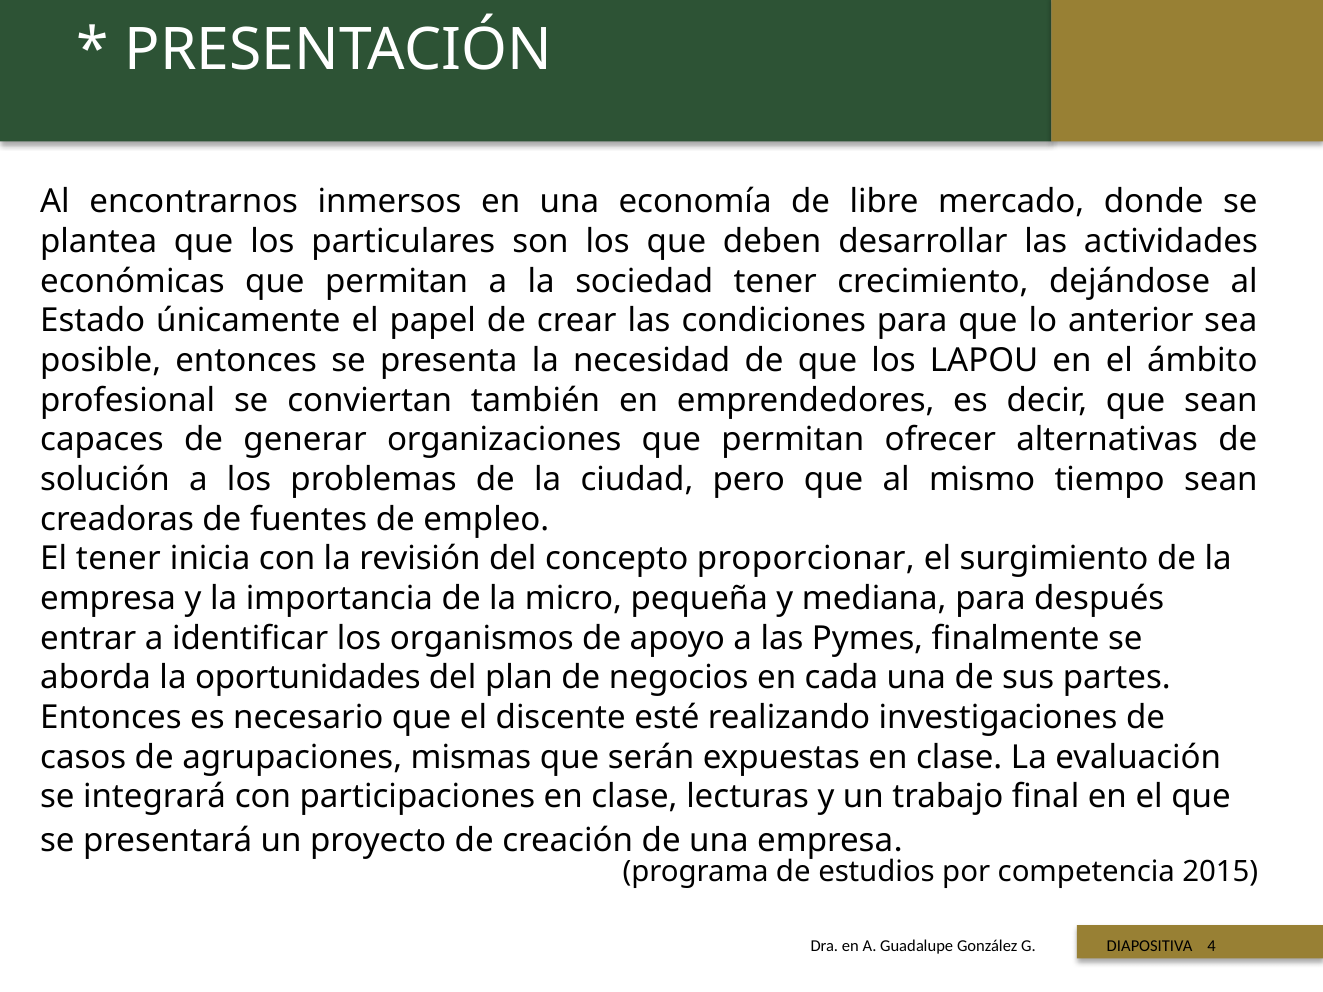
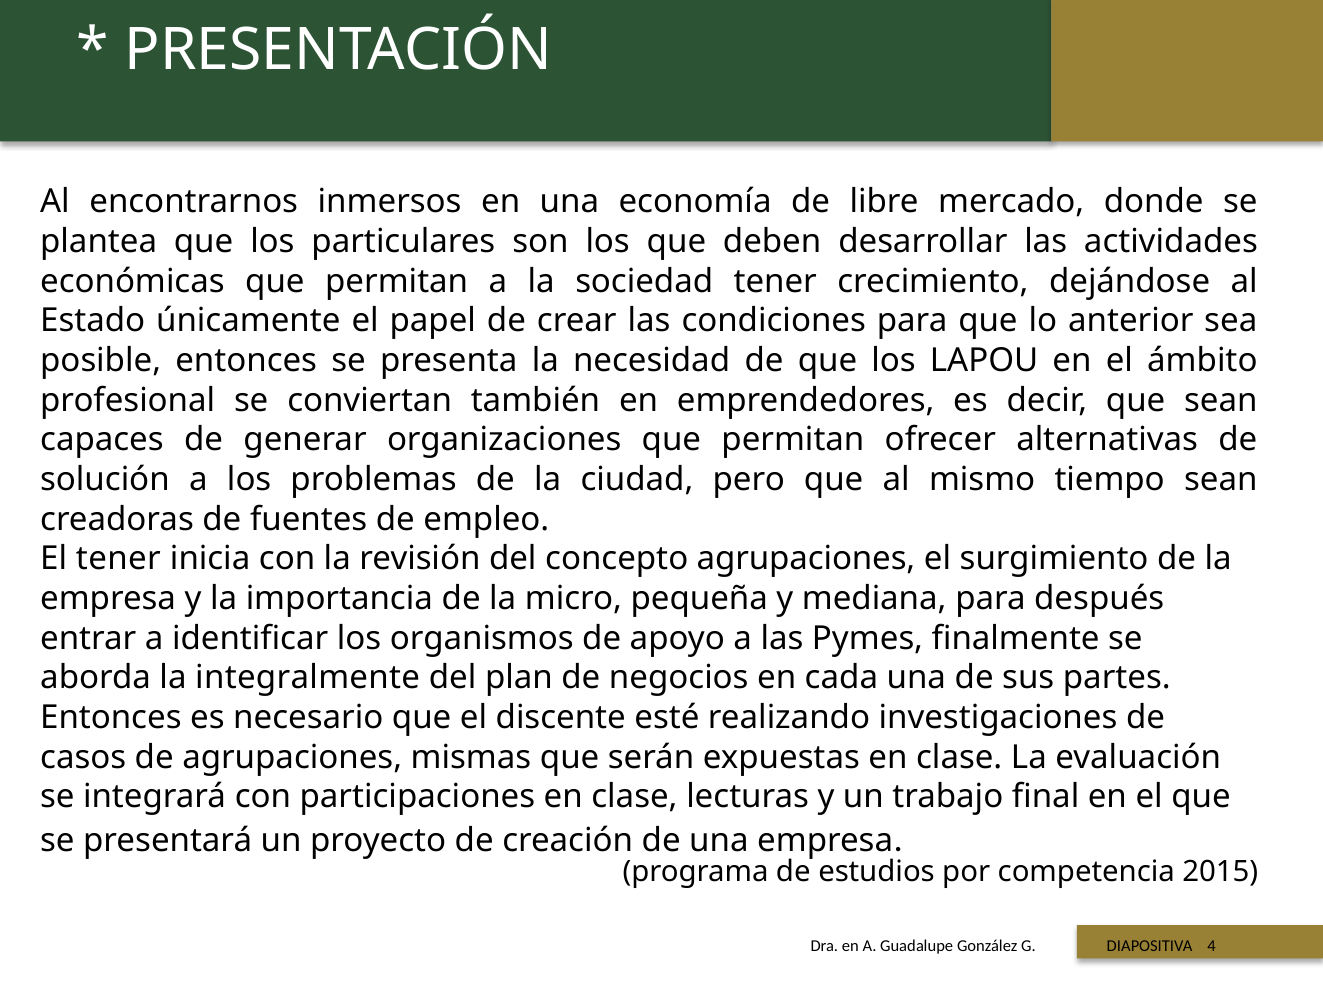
concepto proporcionar: proporcionar -> agrupaciones
oportunidades: oportunidades -> integralmente
